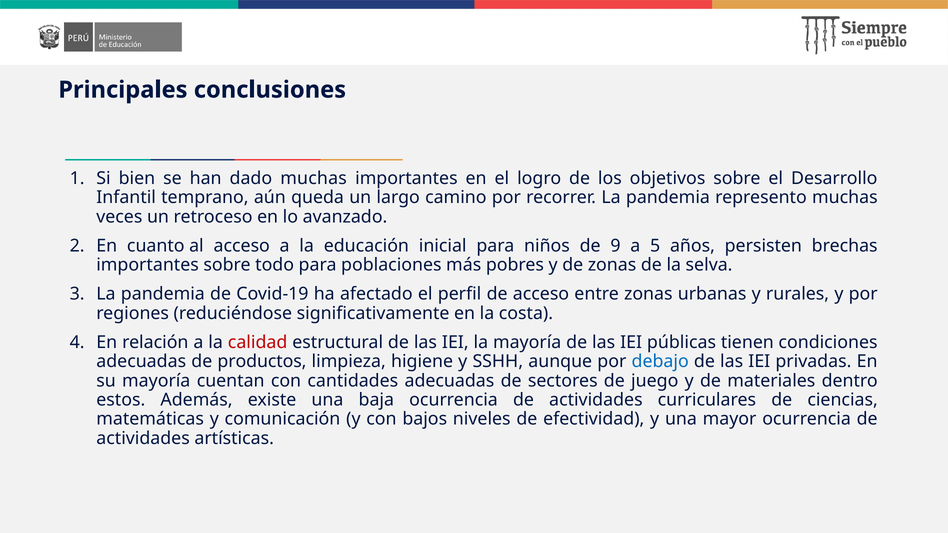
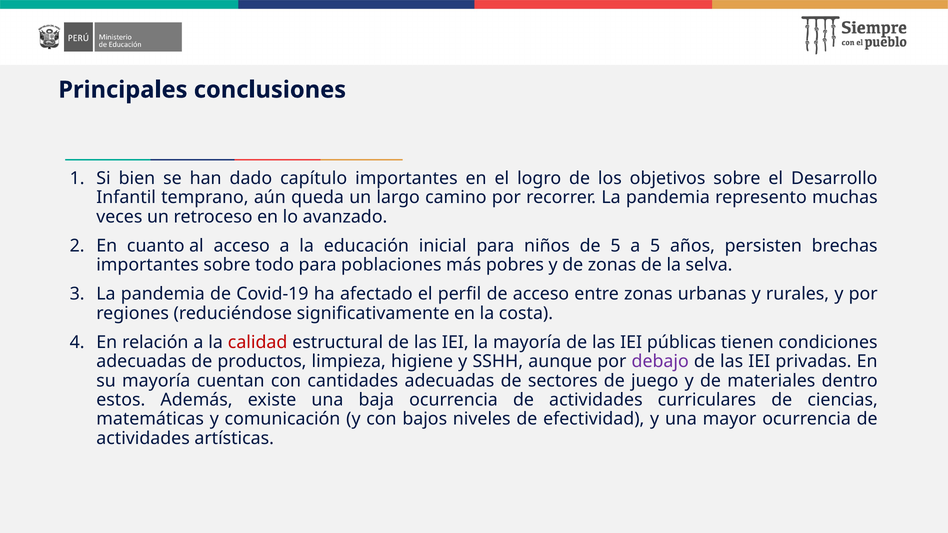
dado muchas: muchas -> capítulo
de 9: 9 -> 5
debajo colour: blue -> purple
